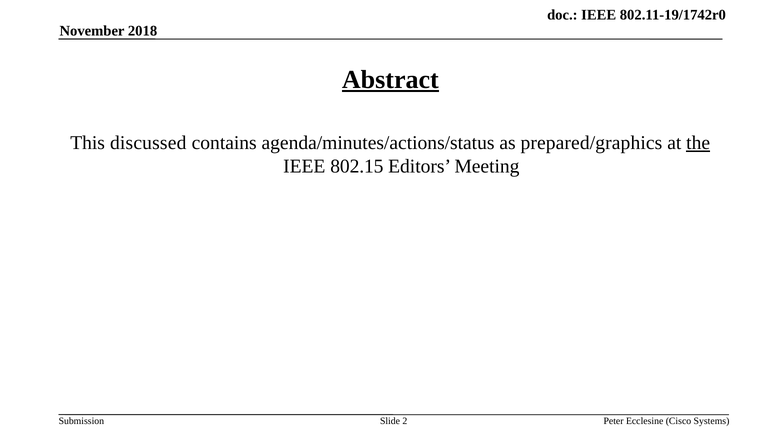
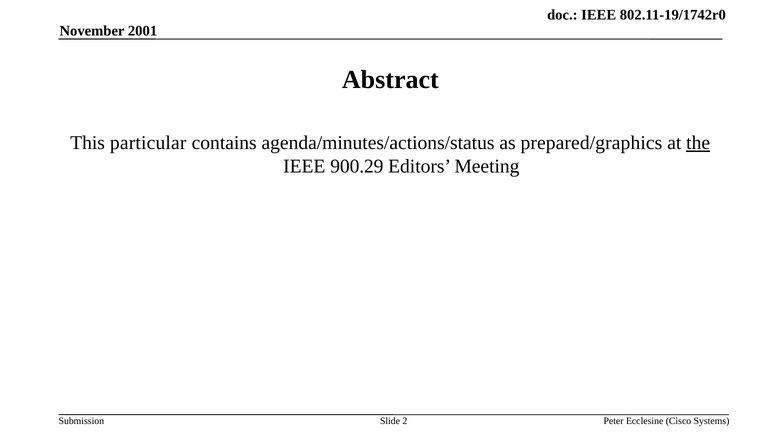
2018: 2018 -> 2001
Abstract underline: present -> none
discussed: discussed -> particular
802.15: 802.15 -> 900.29
